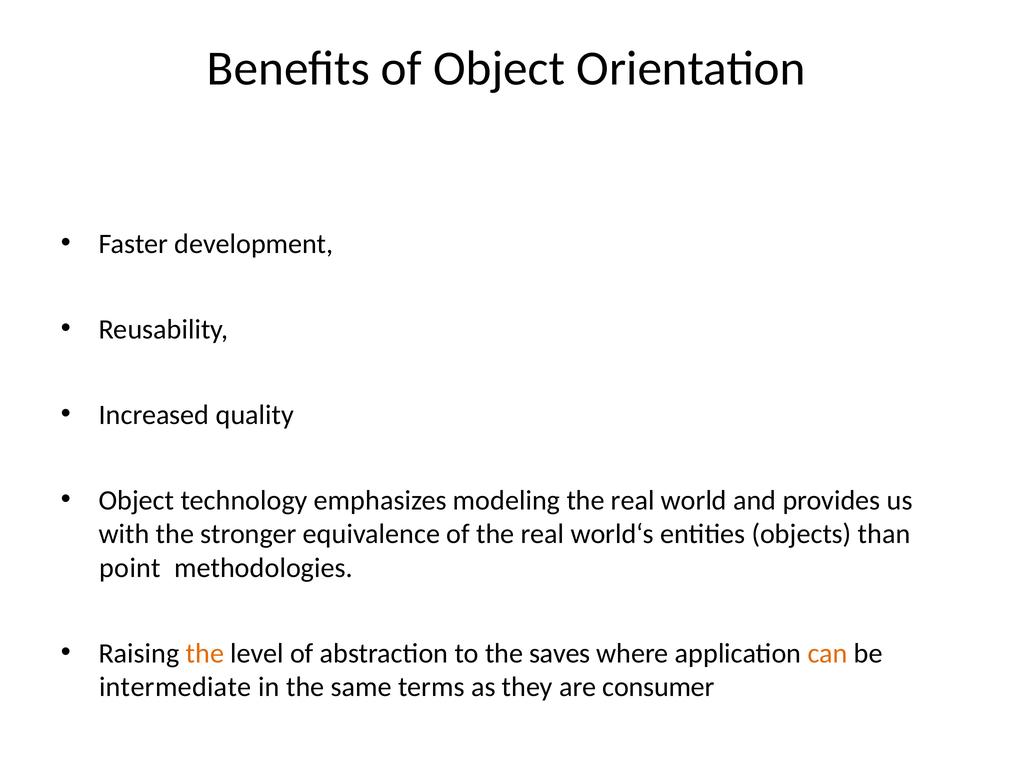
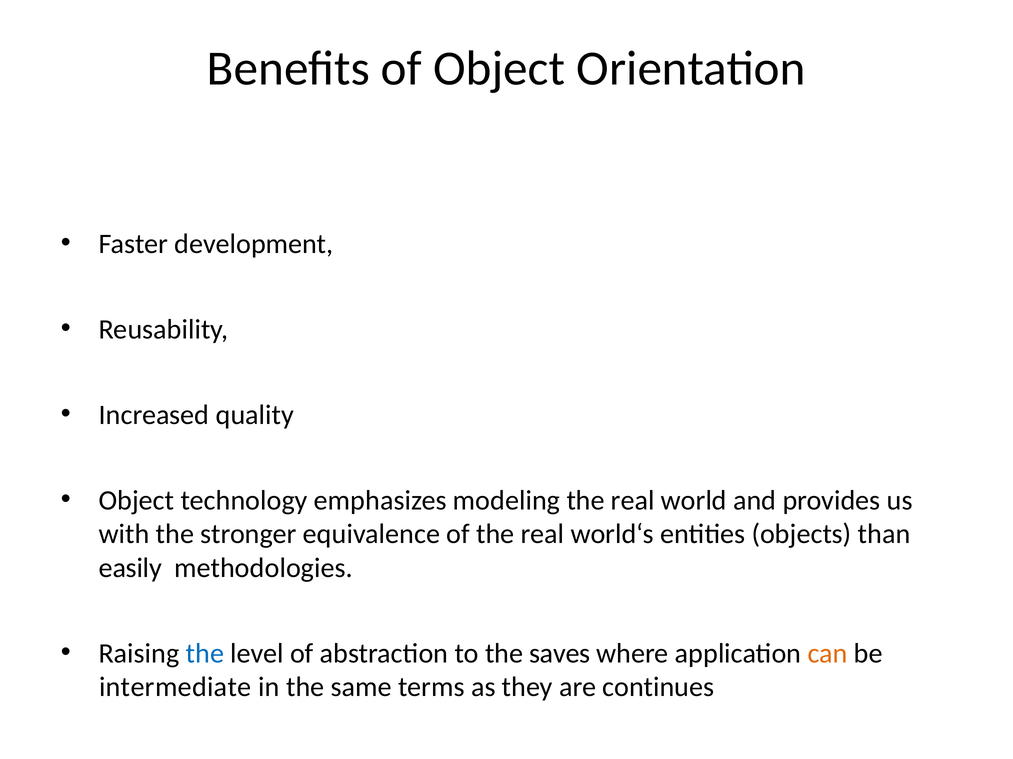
point: point -> easily
the at (205, 654) colour: orange -> blue
consumer: consumer -> continues
